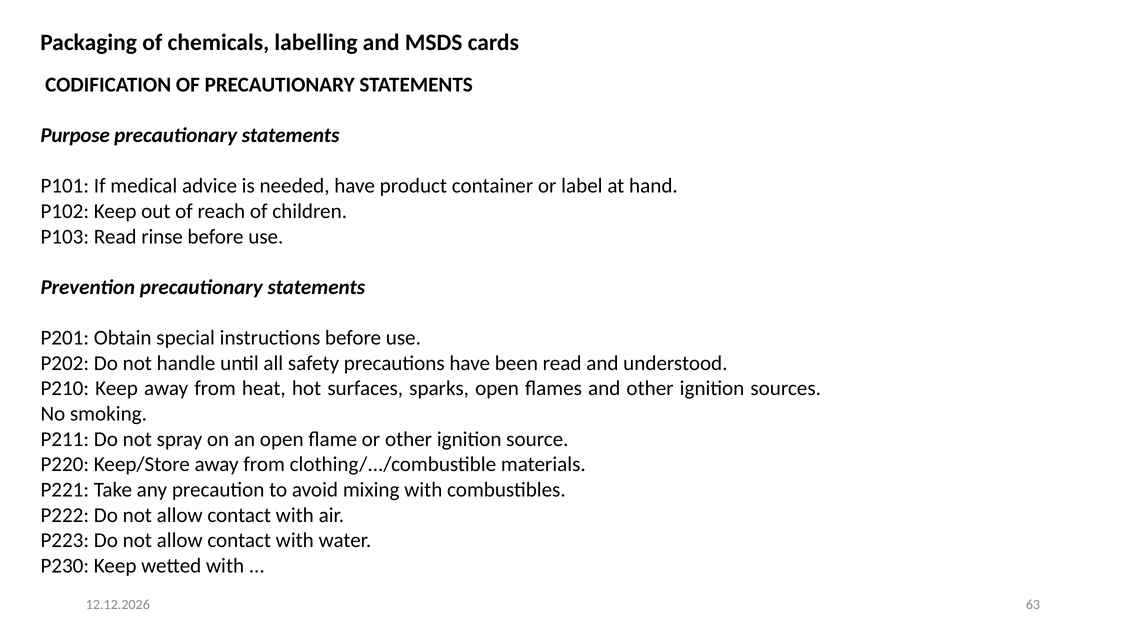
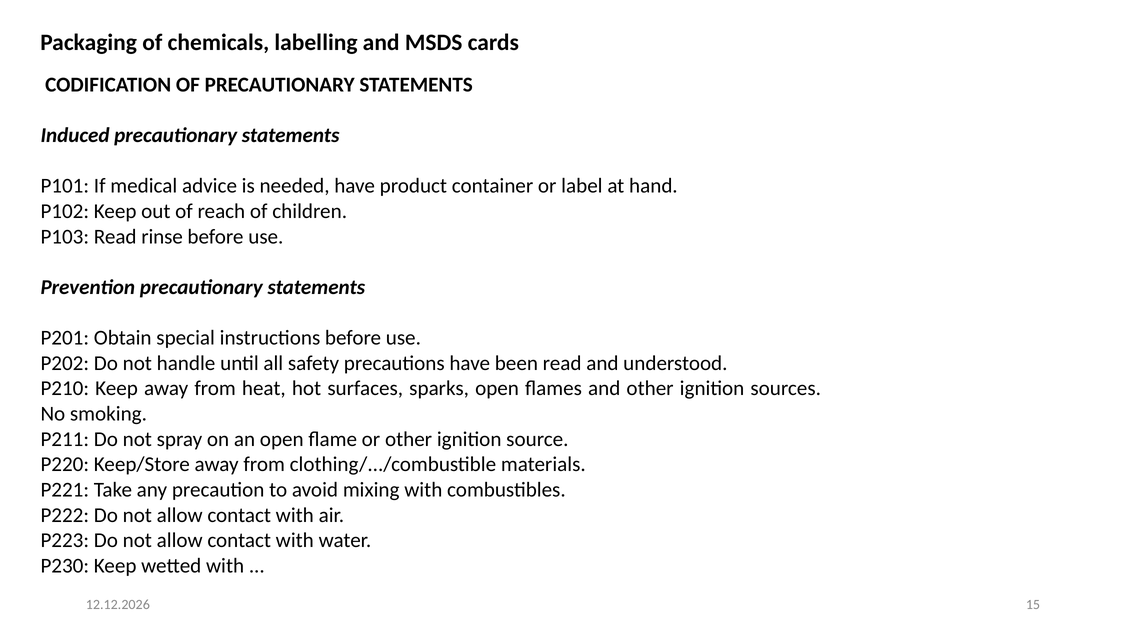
Purpose: Purpose -> Induced
63: 63 -> 15
